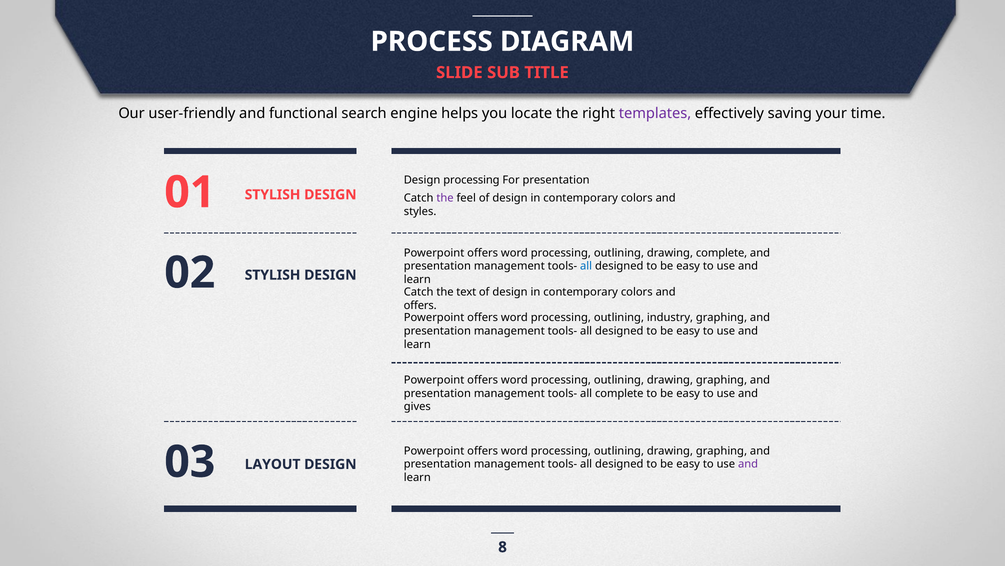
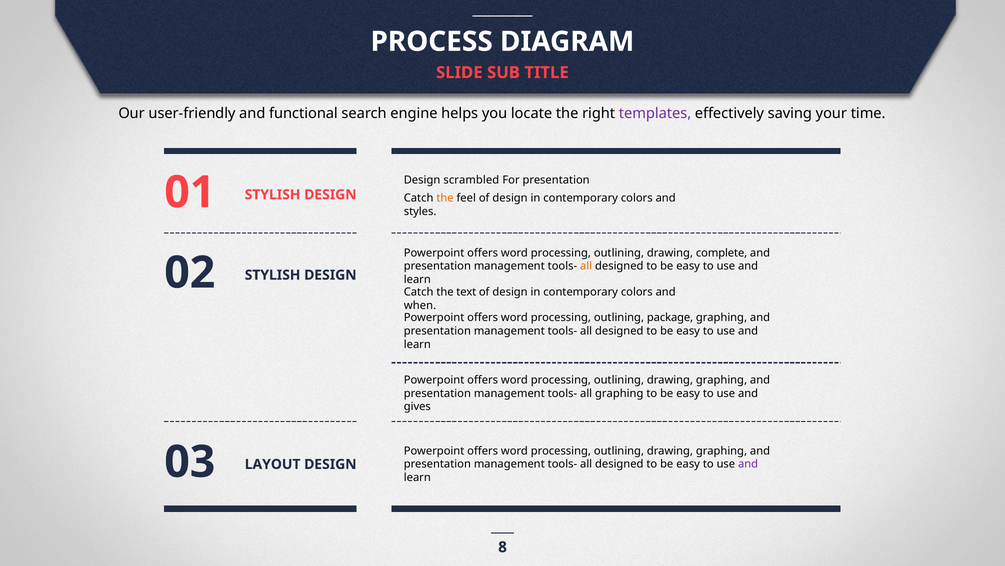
Design processing: processing -> scrambled
the at (445, 198) colour: purple -> orange
all at (586, 266) colour: blue -> orange
offers at (420, 305): offers -> when
industry: industry -> package
all complete: complete -> graphing
